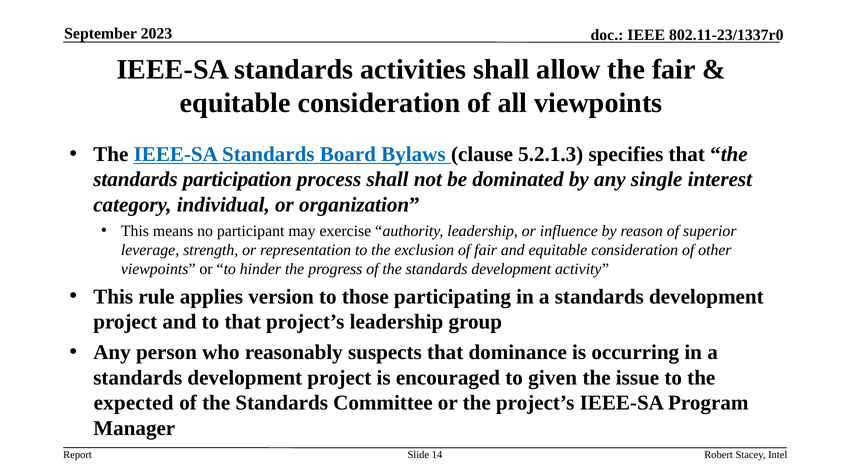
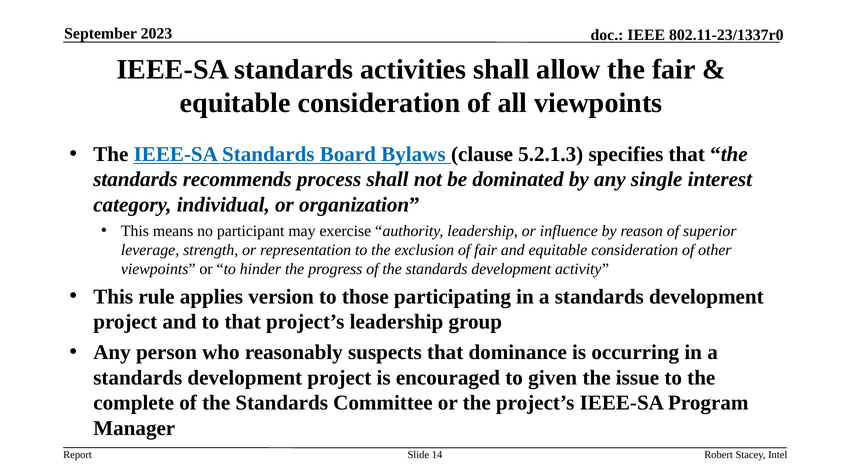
participation: participation -> recommends
expected: expected -> complete
